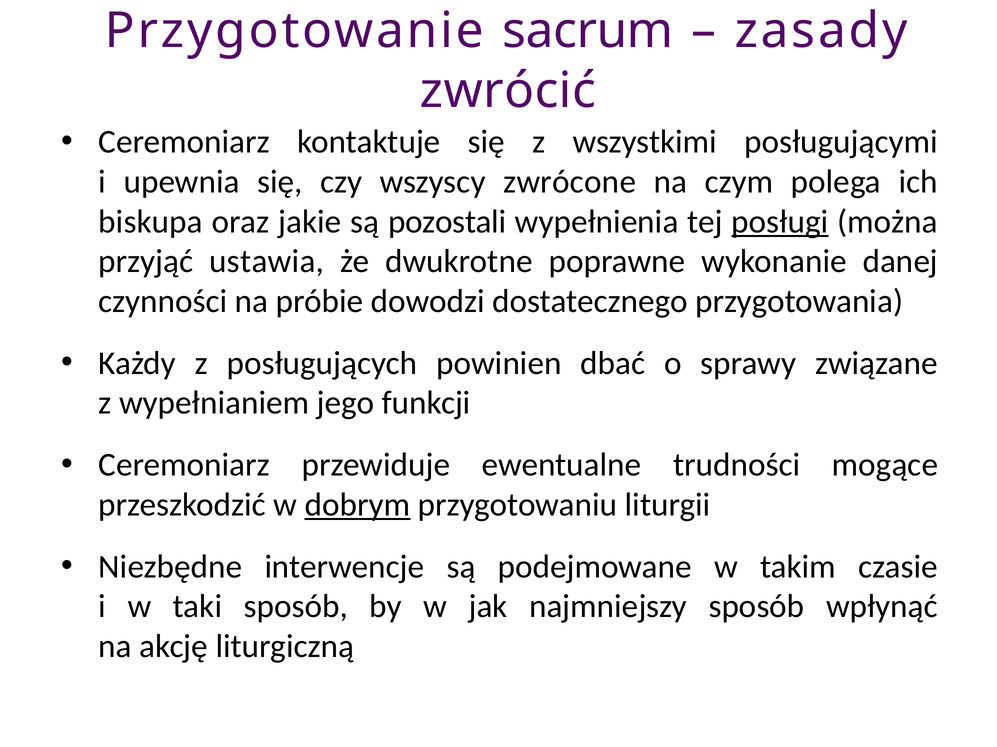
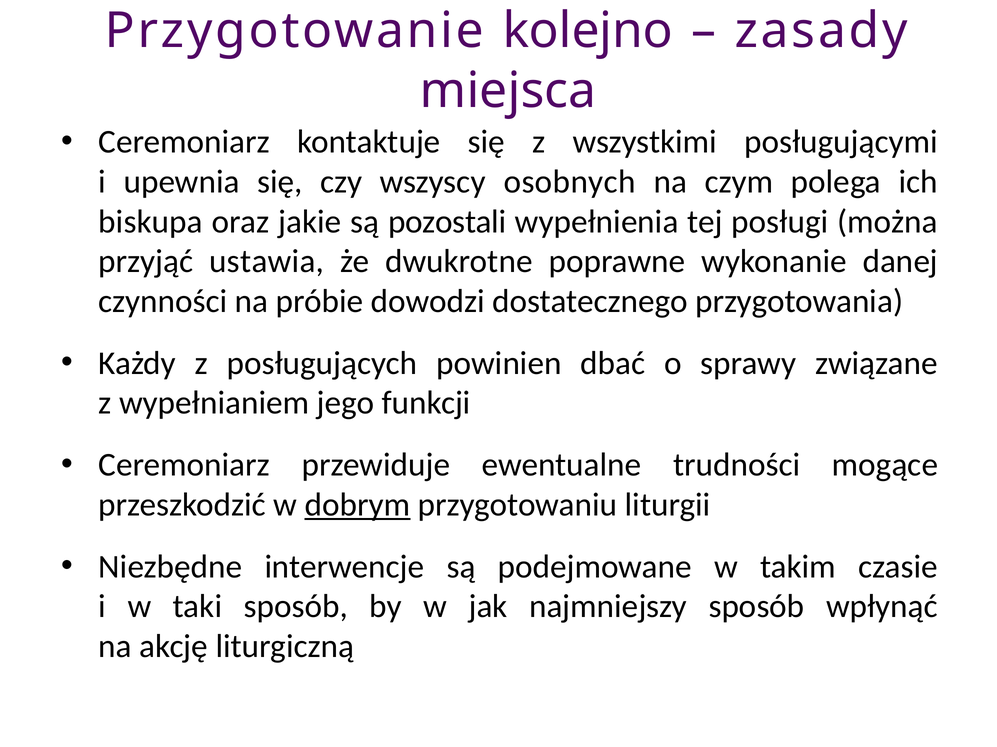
sacrum: sacrum -> kolejno
zwrócić: zwrócić -> miejsca
zwrócone: zwrócone -> osobnych
posługi underline: present -> none
